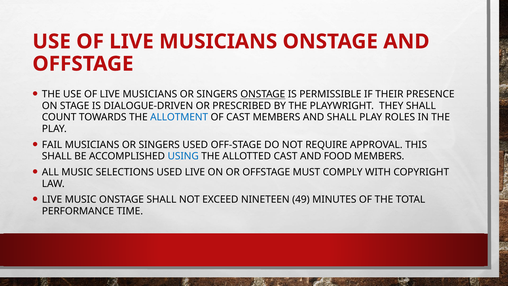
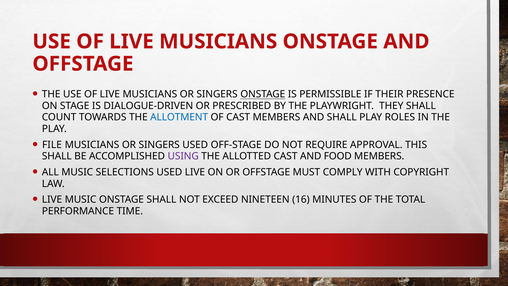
FAIL: FAIL -> FILE
USING colour: blue -> purple
49: 49 -> 16
